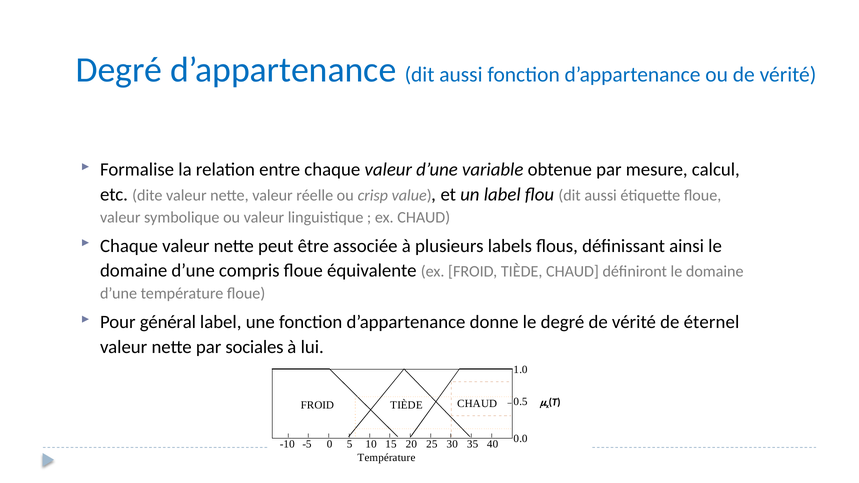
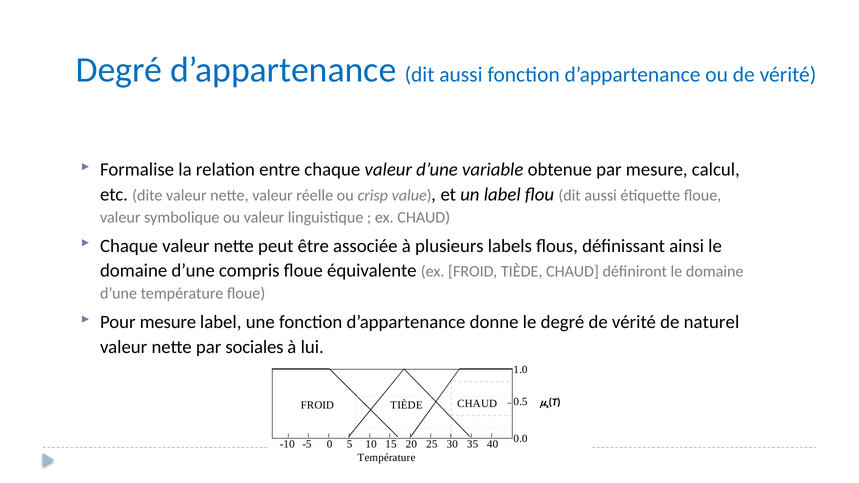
Pour général: général -> mesure
éternel: éternel -> naturel
